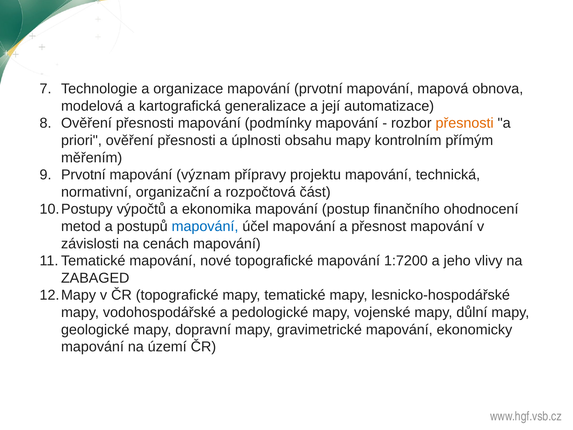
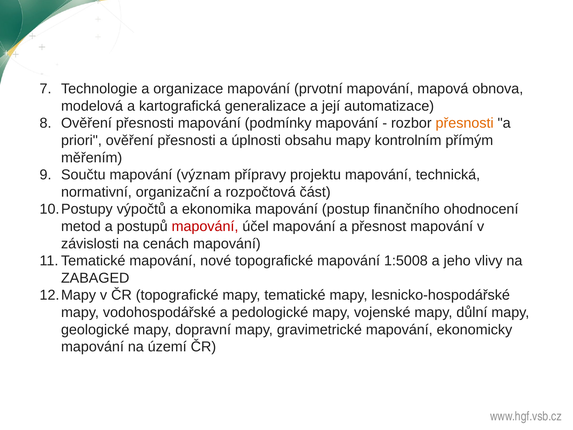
Prvotní at (83, 175): Prvotní -> Součtu
mapování at (205, 226) colour: blue -> red
1:7200: 1:7200 -> 1:5008
